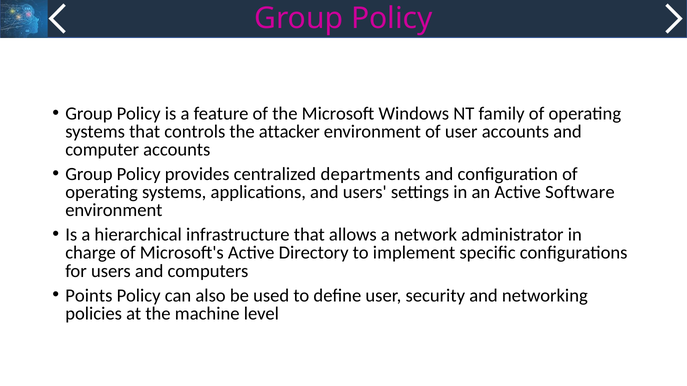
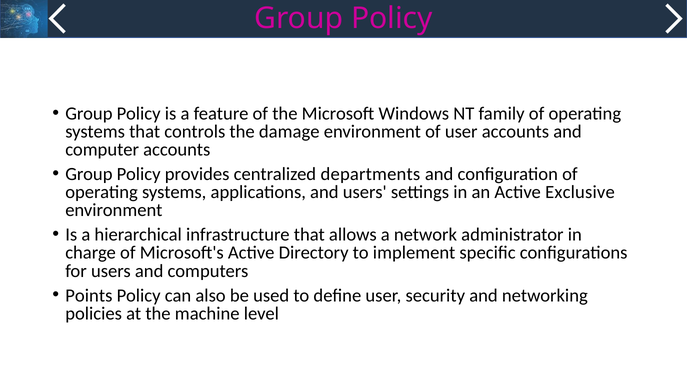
attacker: attacker -> damage
Software: Software -> Exclusive
